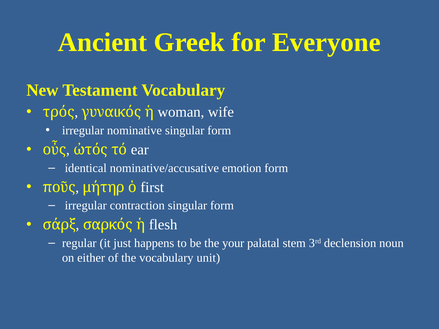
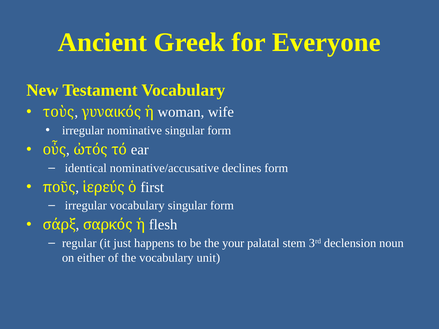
τρός: τρός -> τοὺς
emotion: emotion -> declines
μήτηρ: μήτηρ -> ἱερεύς
irregular contraction: contraction -> vocabulary
